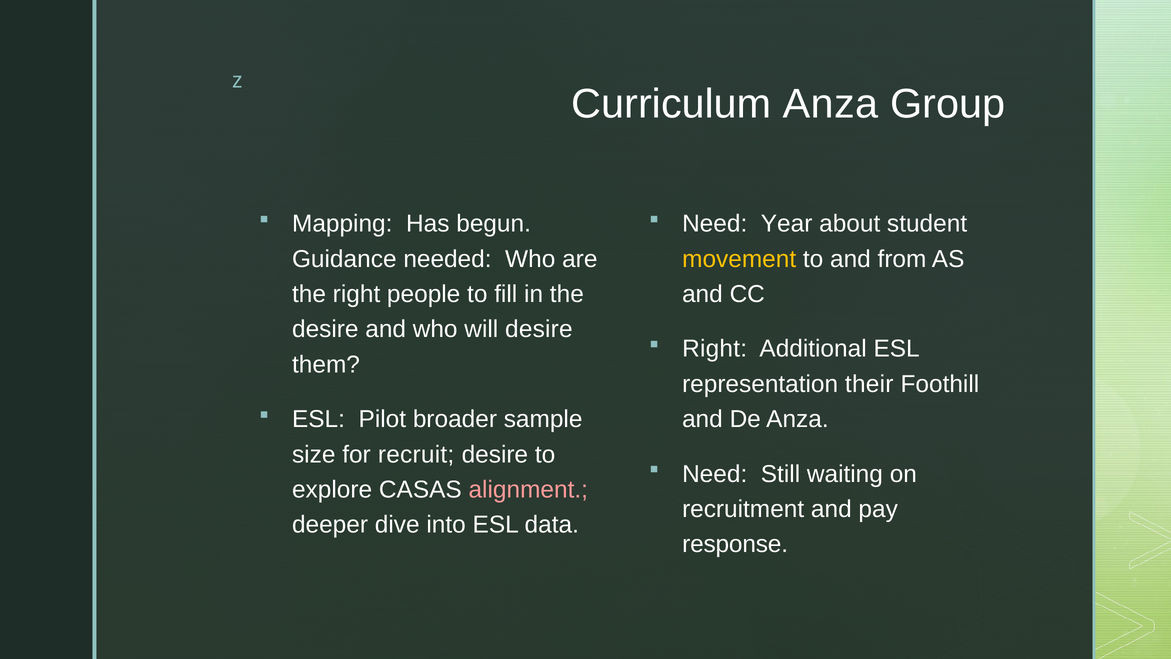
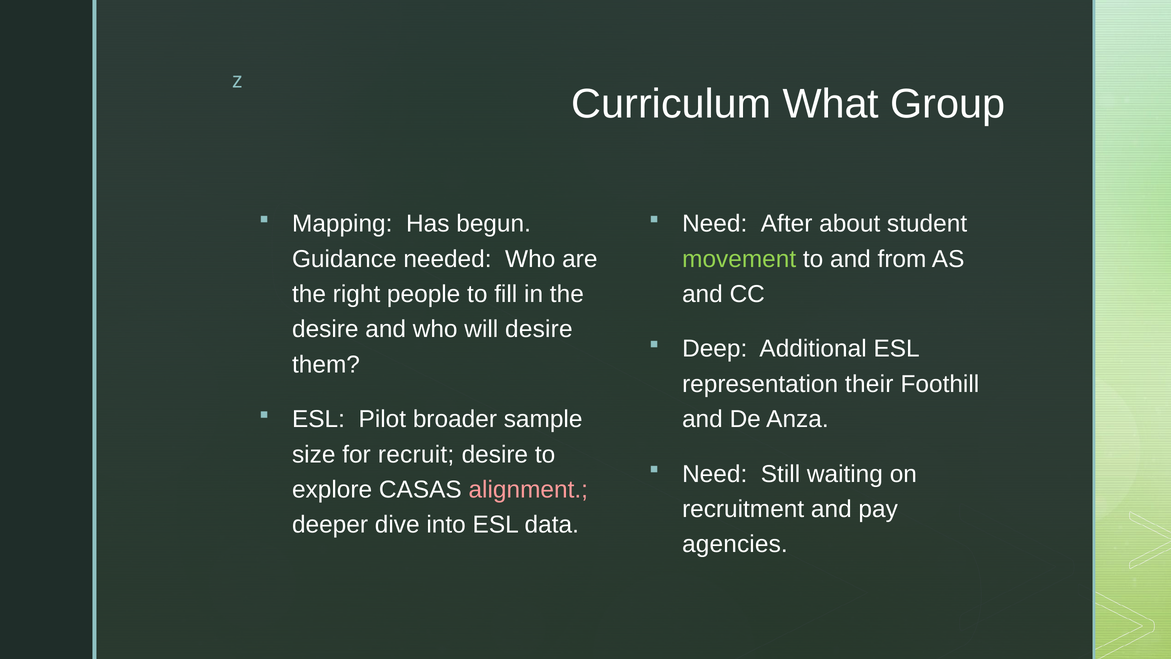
Curriculum Anza: Anza -> What
Year: Year -> After
movement colour: yellow -> light green
Right at (715, 349): Right -> Deep
response: response -> agencies
